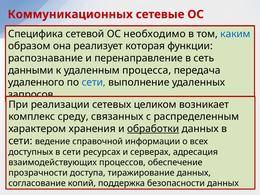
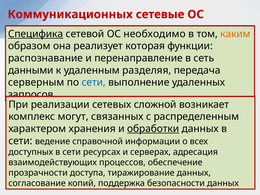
Специфика underline: none -> present
каким colour: blue -> orange
процесса: процесса -> разделяя
удаленного: удаленного -> серверным
целиком: целиком -> сложной
среду: среду -> могут
